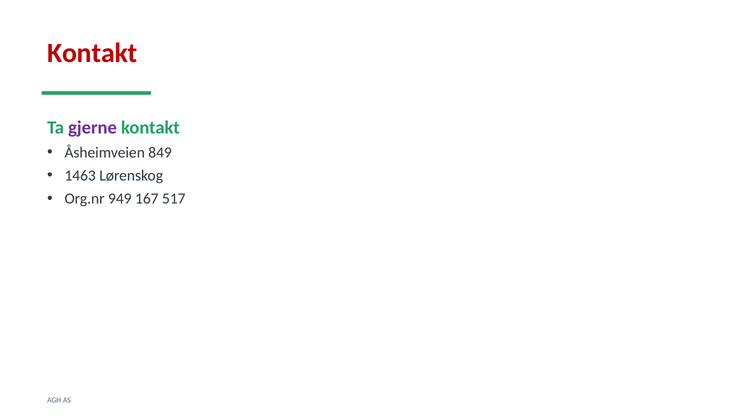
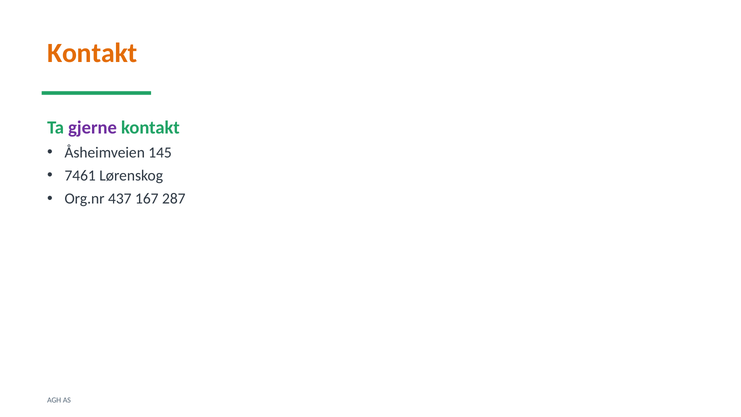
Kontakt at (92, 53) colour: red -> orange
849: 849 -> 145
1463: 1463 -> 7461
949: 949 -> 437
517: 517 -> 287
